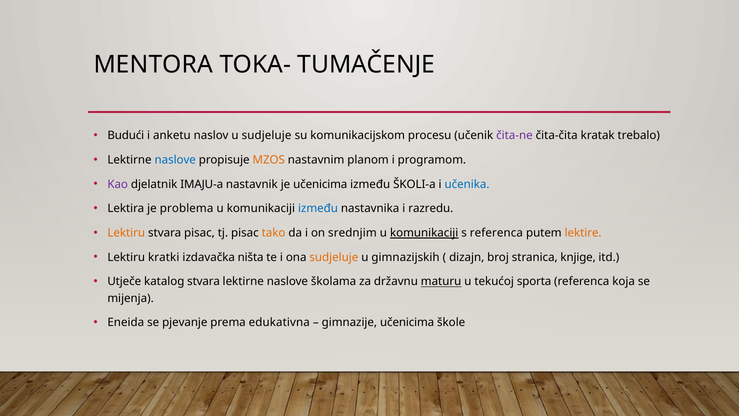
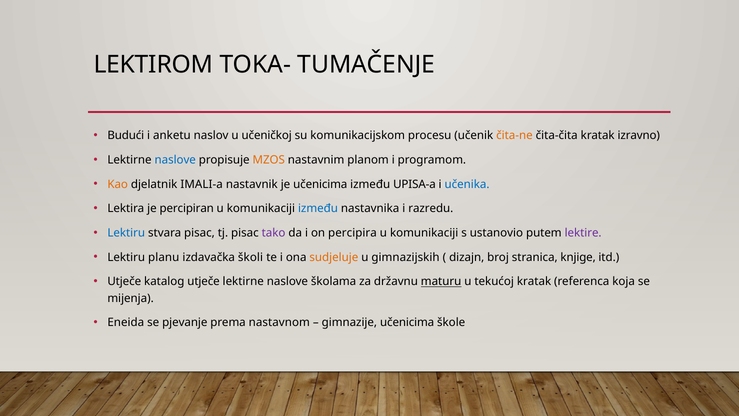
MENTORA: MENTORA -> LEKTIROM
u sudjeluje: sudjeluje -> učeničkoj
čita-ne colour: purple -> orange
trebalo: trebalo -> izravno
Kao colour: purple -> orange
IMAJU-a: IMAJU-a -> IMALI-a
ŠKOLI-a: ŠKOLI-a -> UPISA-a
problema: problema -> percipiran
Lektiru at (126, 233) colour: orange -> blue
tako colour: orange -> purple
srednjim: srednjim -> percipira
komunikaciji at (424, 233) underline: present -> none
s referenca: referenca -> ustanovio
lektire colour: orange -> purple
kratki: kratki -> planu
ništa: ništa -> školi
katalog stvara: stvara -> utječe
tekućoj sporta: sporta -> kratak
edukativna: edukativna -> nastavnom
